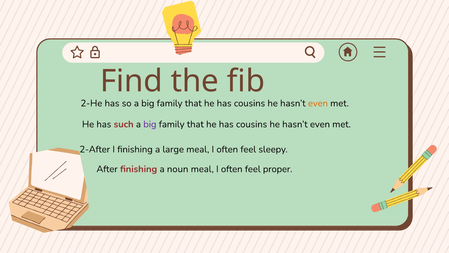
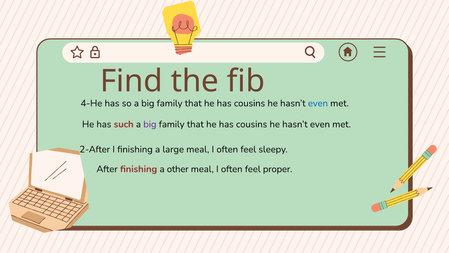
2-He: 2-He -> 4-He
even at (318, 103) colour: orange -> blue
noun: noun -> other
